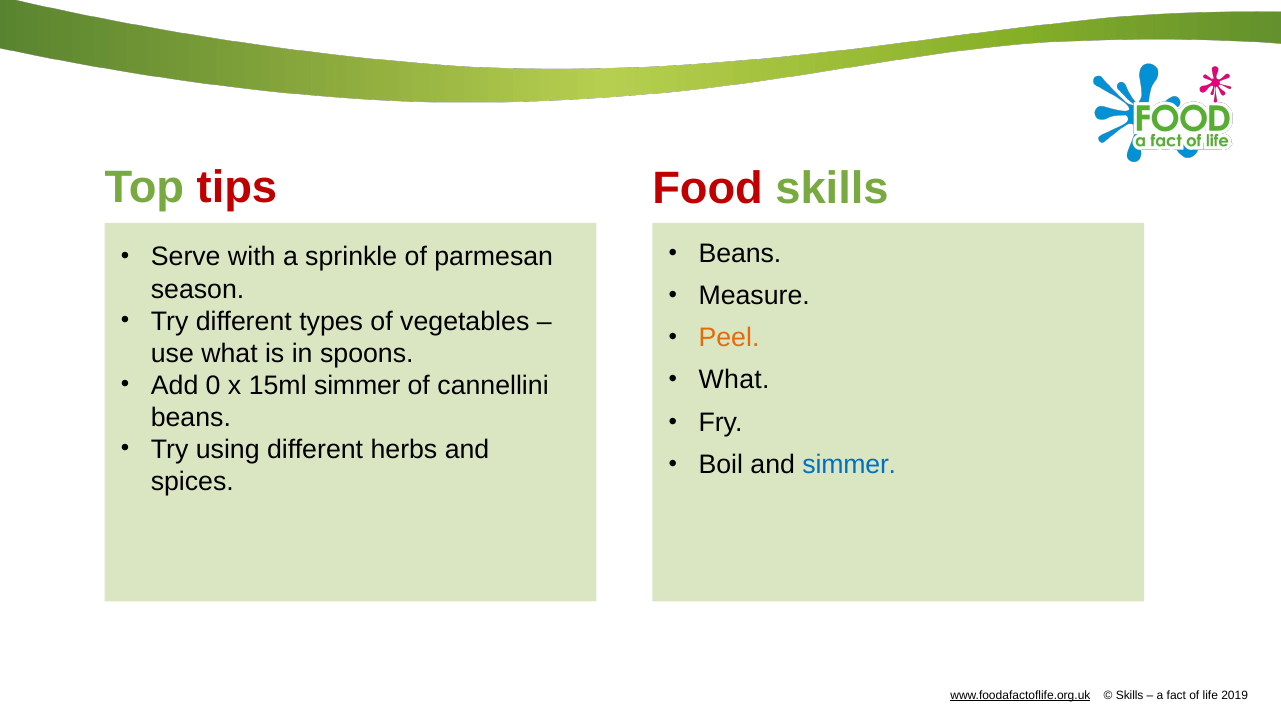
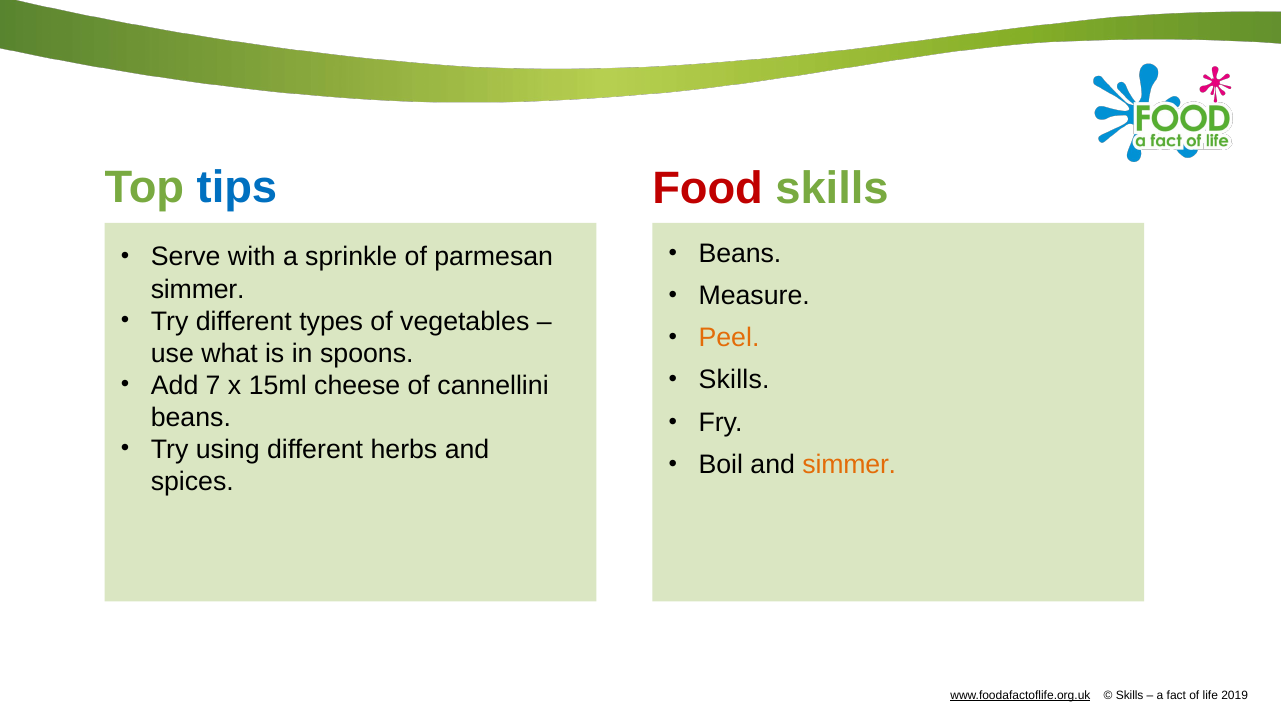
tips colour: red -> blue
season at (198, 289): season -> simmer
What at (734, 380): What -> Skills
0: 0 -> 7
15ml simmer: simmer -> cheese
simmer at (849, 464) colour: blue -> orange
